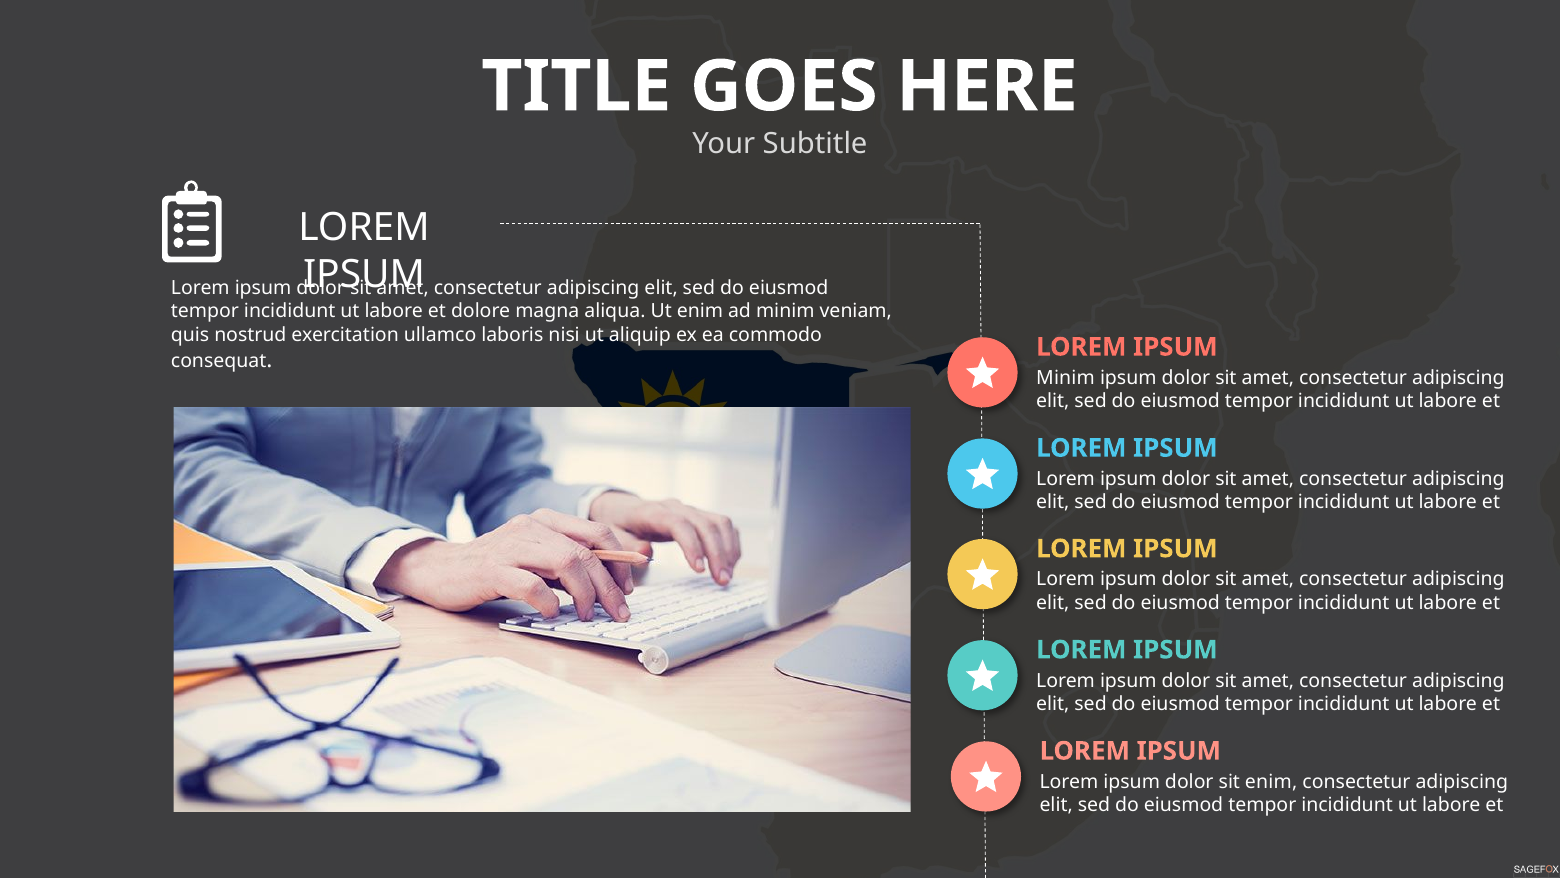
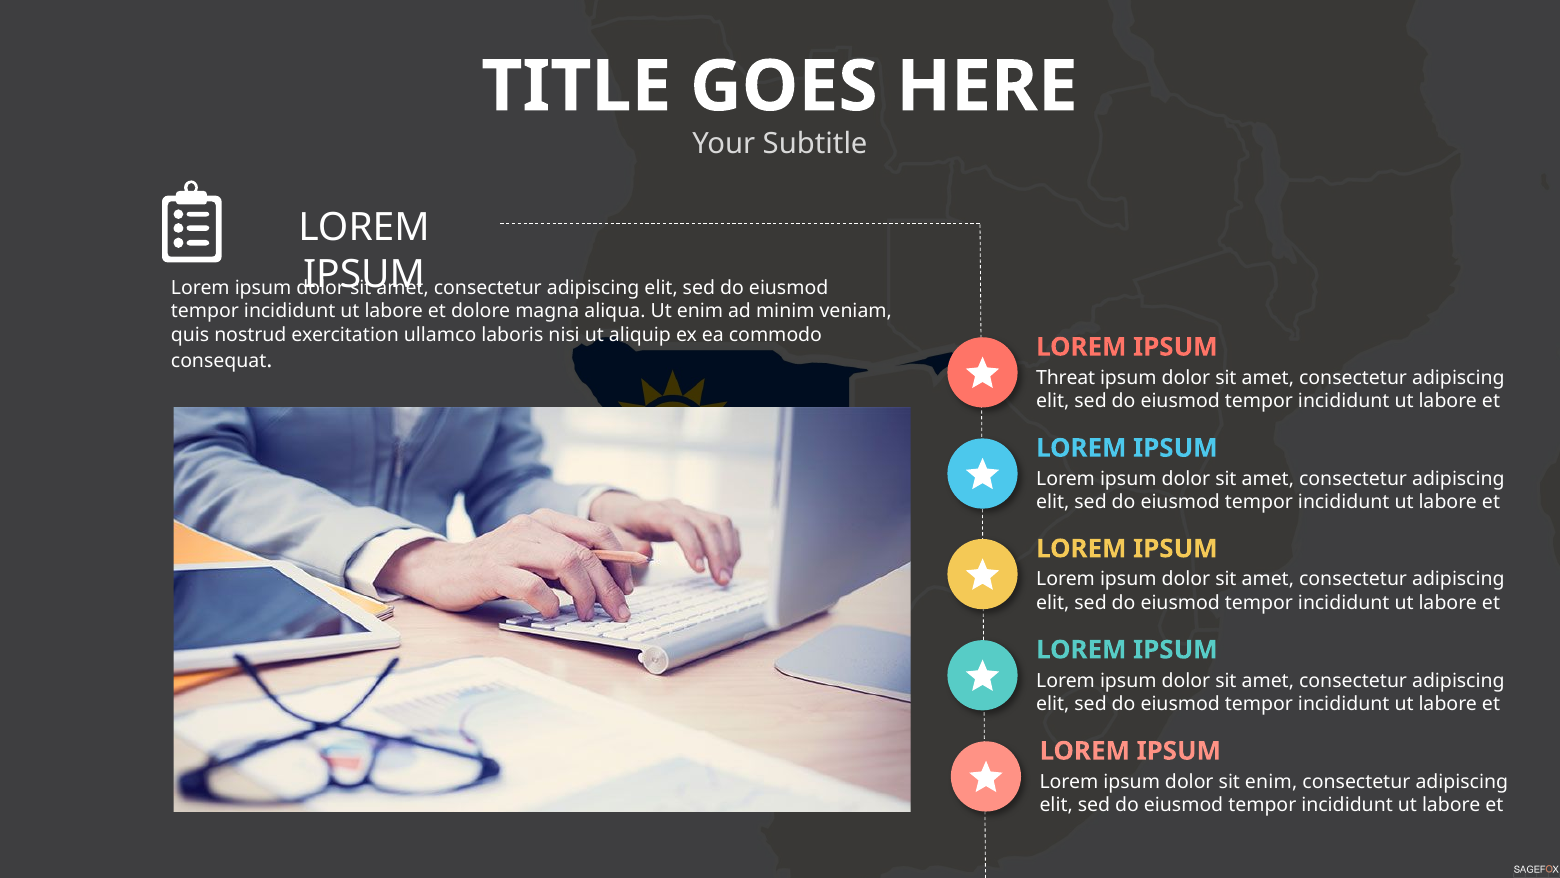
Minim at (1065, 378): Minim -> Threat
